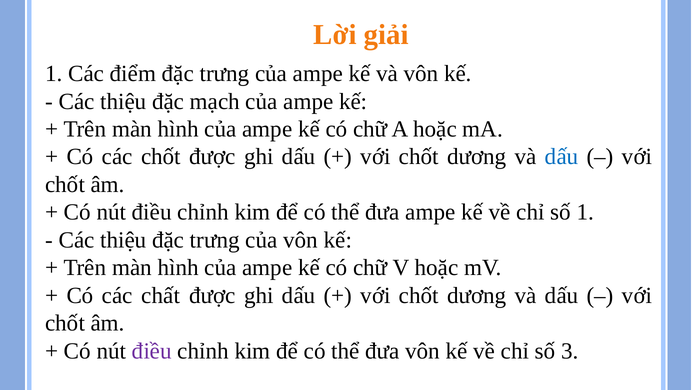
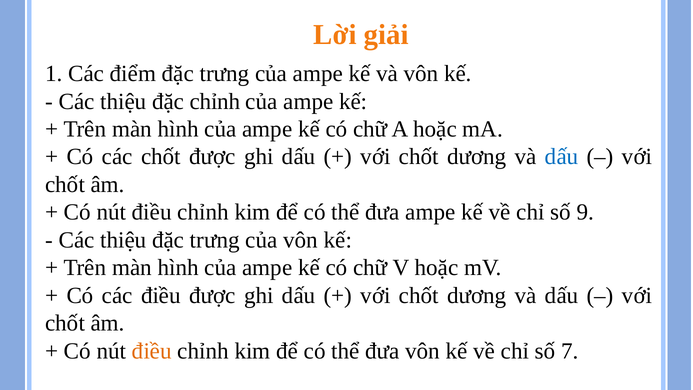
đặc mạch: mạch -> chỉnh
số 1: 1 -> 9
các chất: chất -> điều
điều at (152, 351) colour: purple -> orange
3: 3 -> 7
